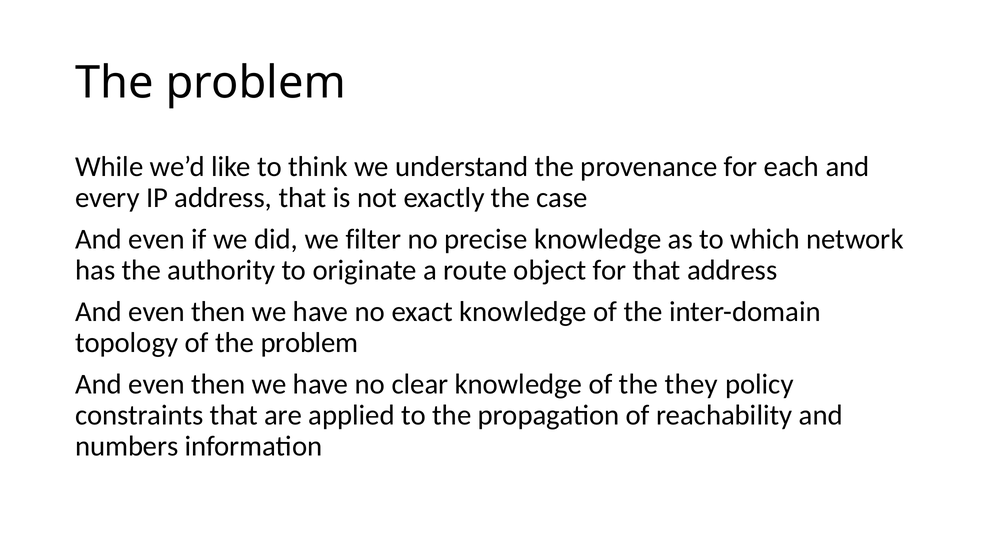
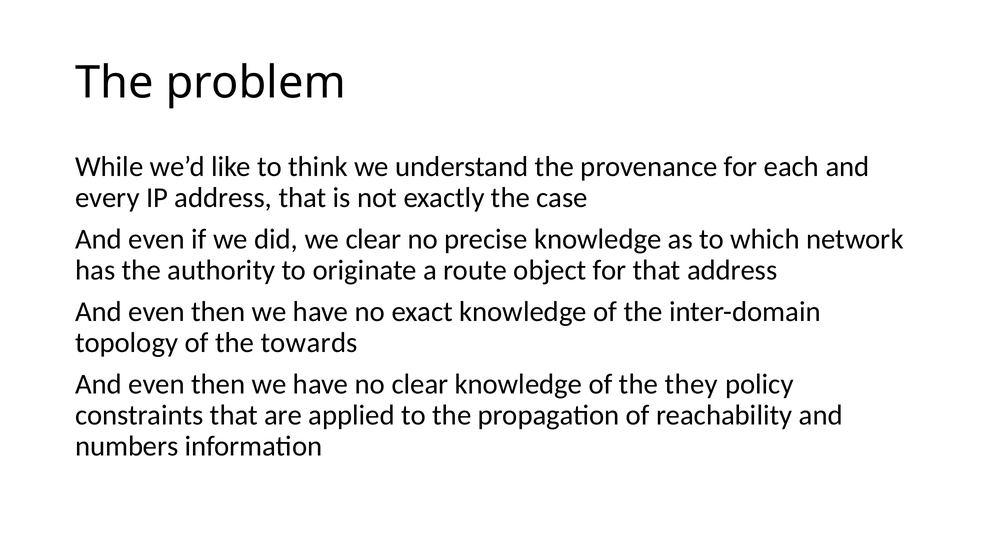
we filter: filter -> clear
of the problem: problem -> towards
